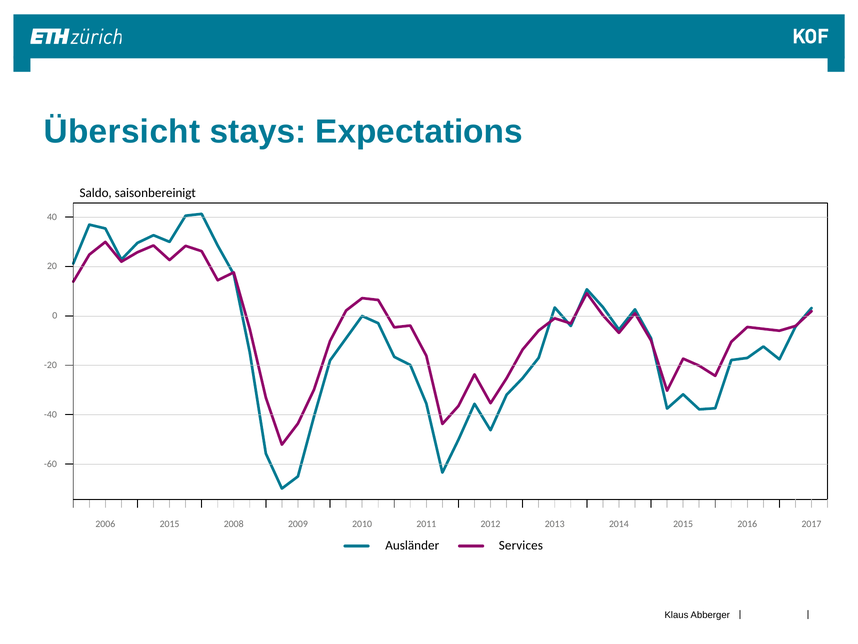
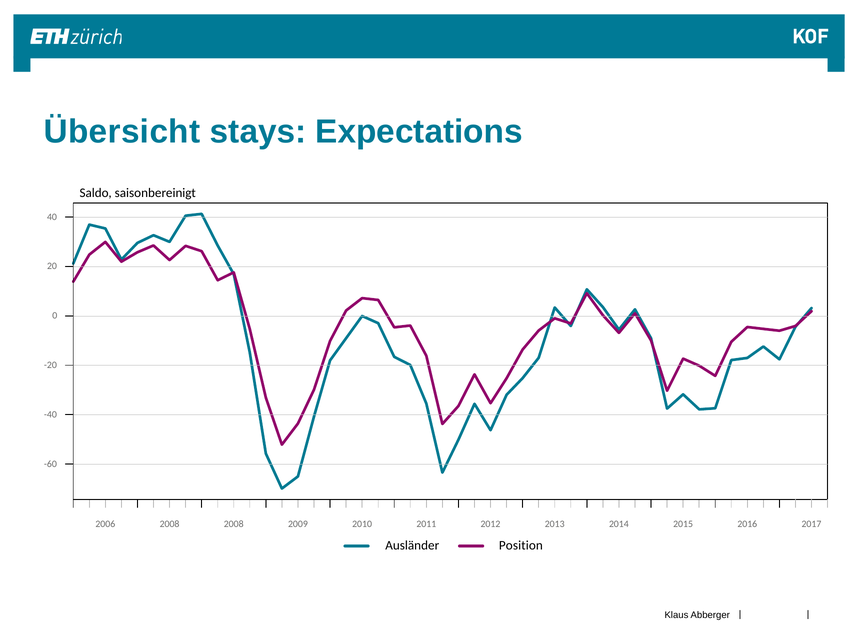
2006 2015: 2015 -> 2008
Services: Services -> Position
